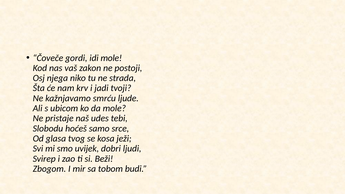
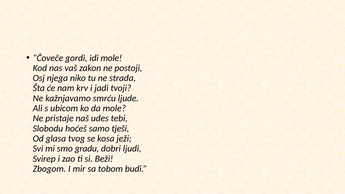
srce: srce -> tješi
uvijek: uvijek -> gradu
